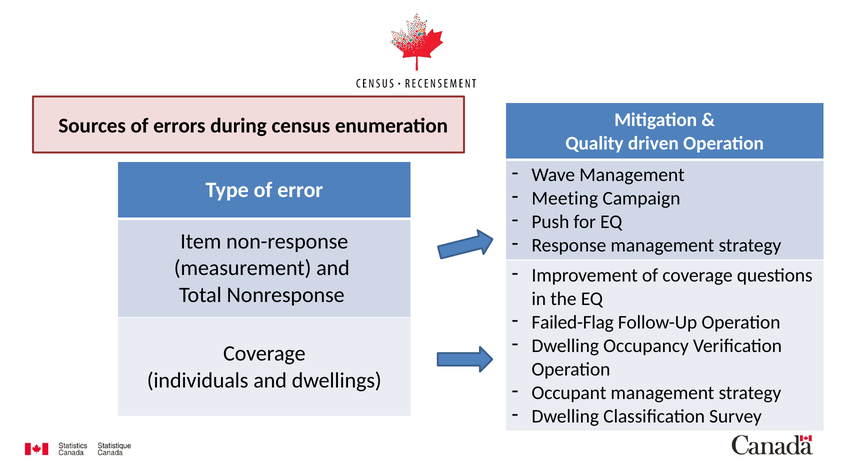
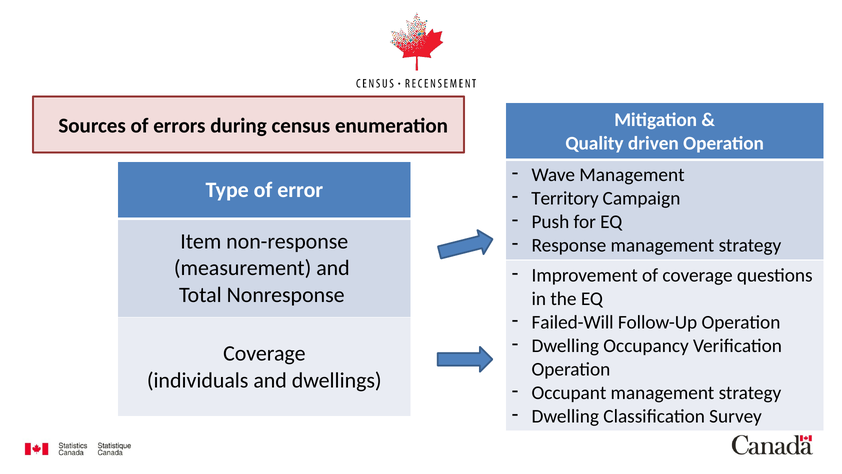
Meeting: Meeting -> Territory
Failed-Flag: Failed-Flag -> Failed-Will
